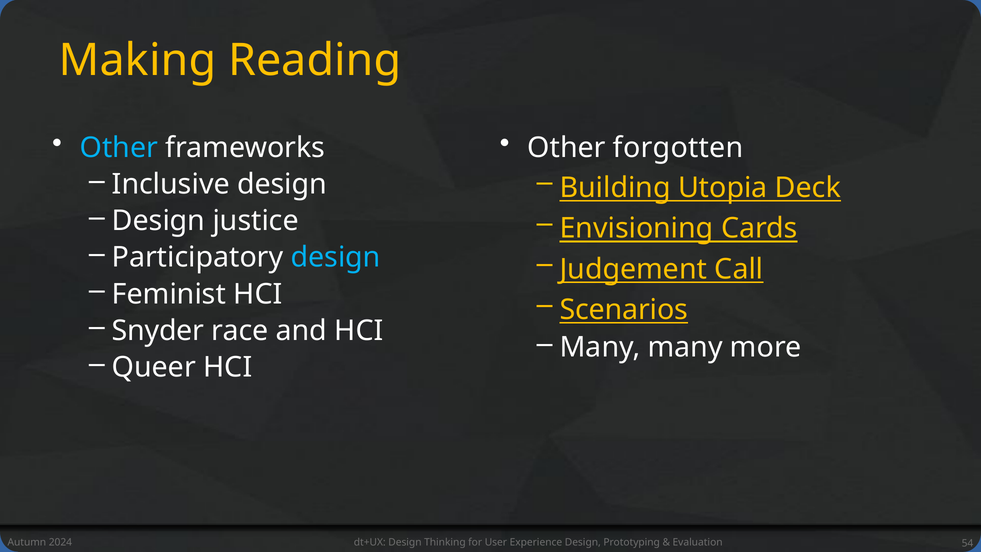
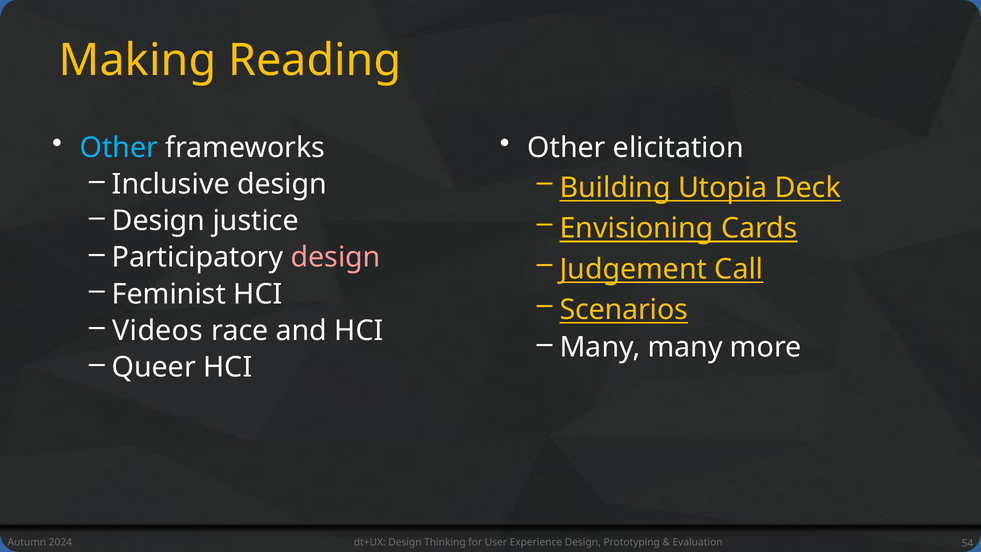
forgotten: forgotten -> elicitation
design at (336, 257) colour: light blue -> pink
Snyder: Snyder -> Videos
